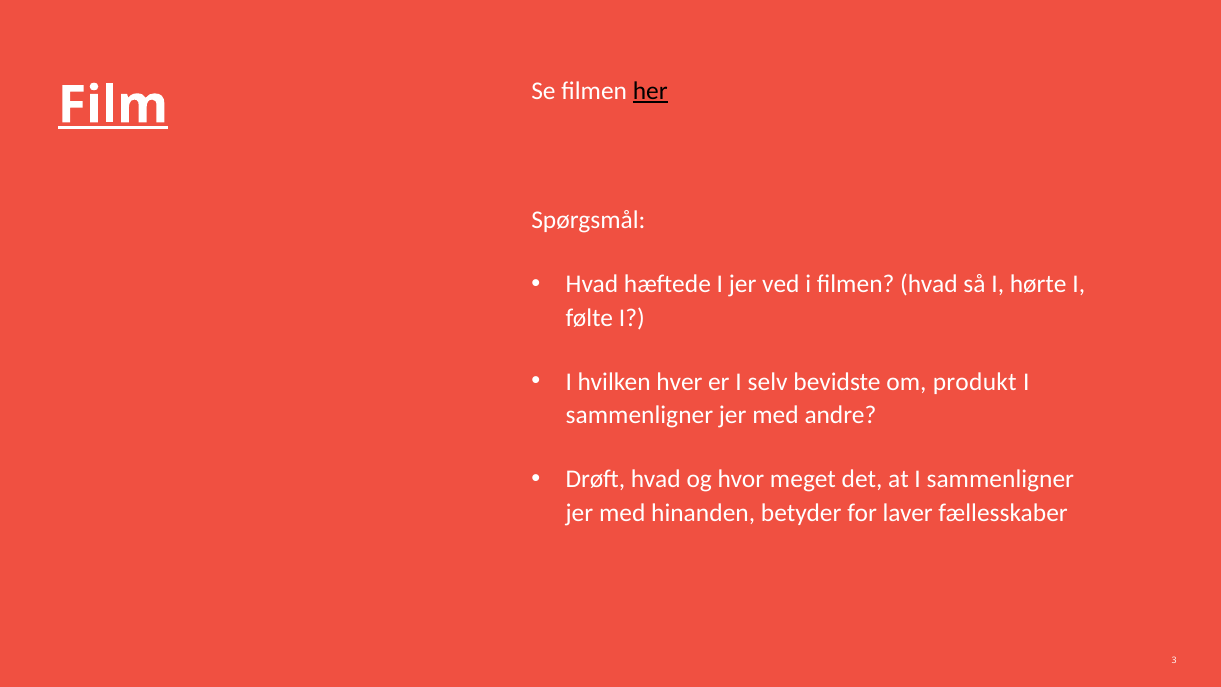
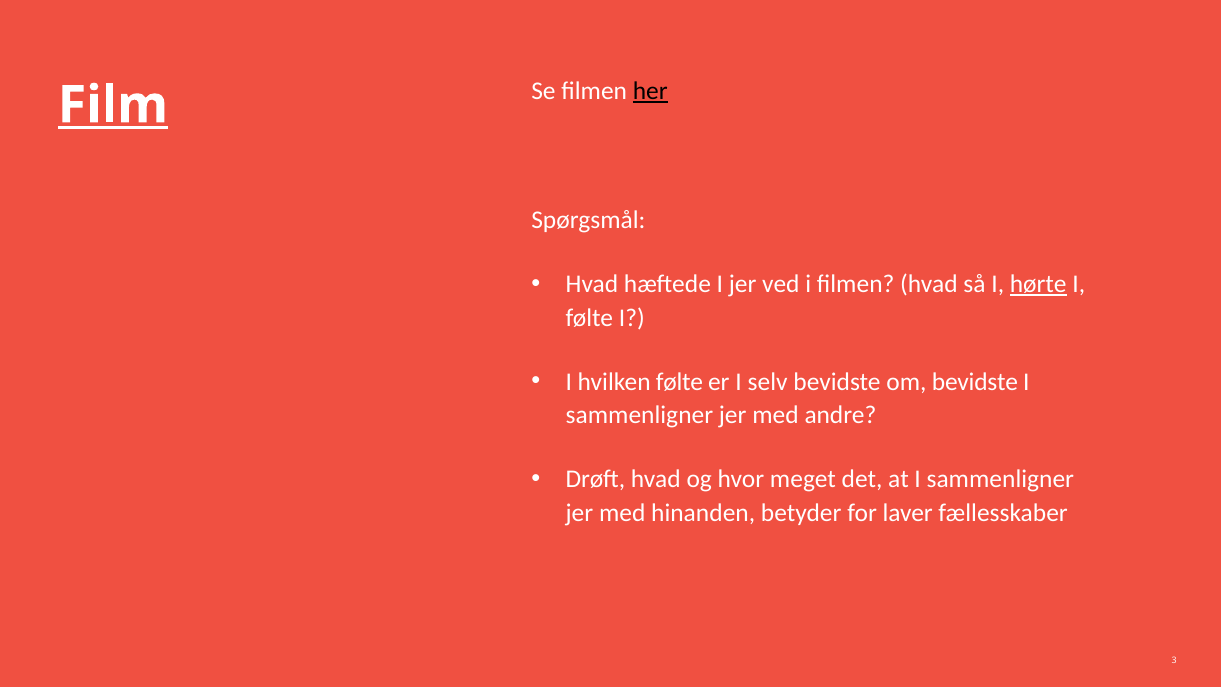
hørte underline: none -> present
hvilken hver: hver -> følte
om produkt: produkt -> bevidste
